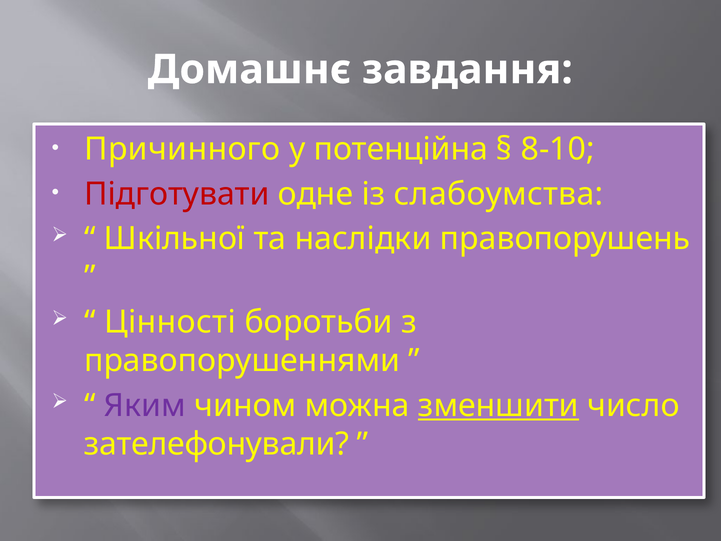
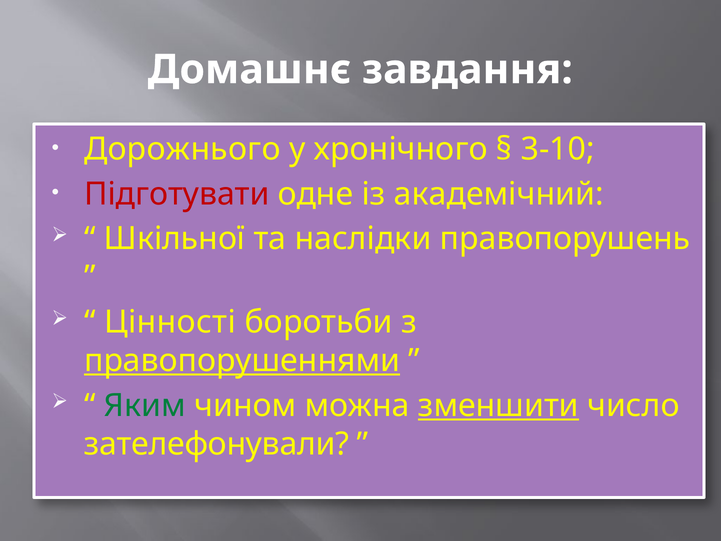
Причинного: Причинного -> Дорожнього
потенційна: потенційна -> хронічного
8-10: 8-10 -> 3-10
слабоумства: слабоумства -> академічний
правопорушеннями underline: none -> present
Яким colour: purple -> green
